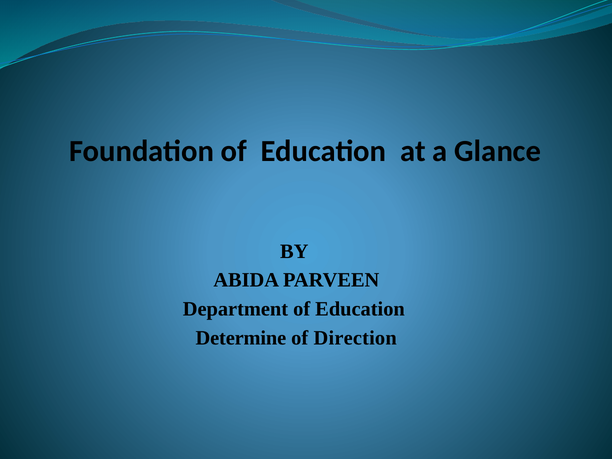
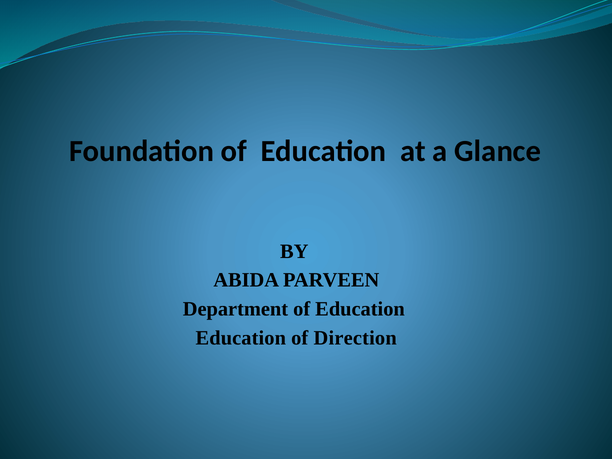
Determine at (241, 338): Determine -> Education
